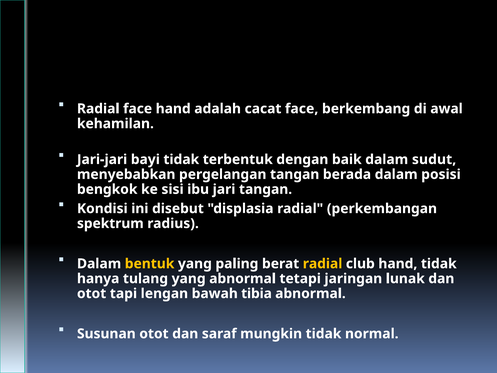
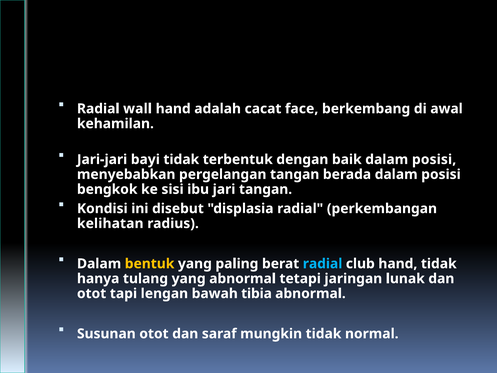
Radial face: face -> wall
baik dalam sudut: sudut -> posisi
spektrum: spektrum -> kelihatan
radial at (323, 264) colour: yellow -> light blue
